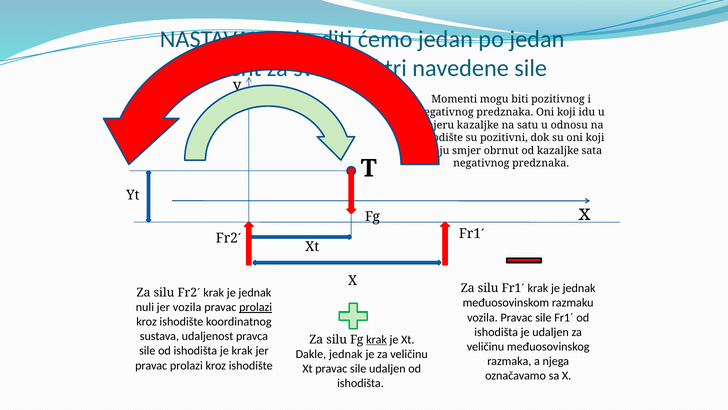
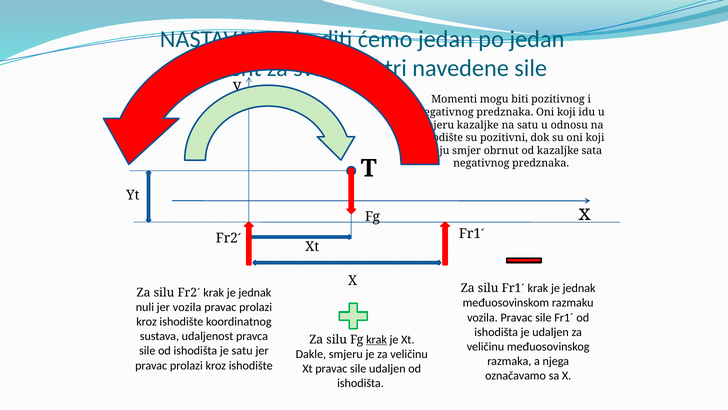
prolazi at (256, 307) underline: present -> none
je krak: krak -> satu
Dakle jednak: jednak -> smjeru
